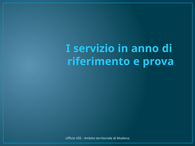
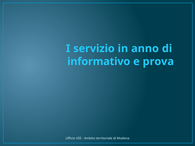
riferimento: riferimento -> informativo
